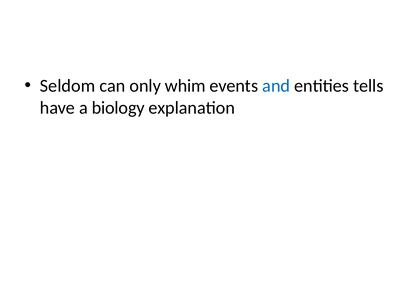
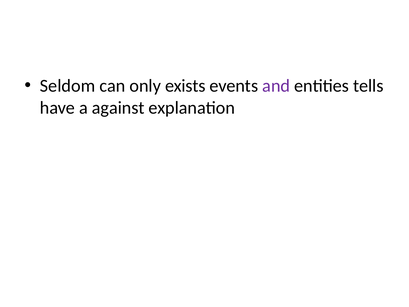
whim: whim -> exists
and colour: blue -> purple
biology: biology -> against
